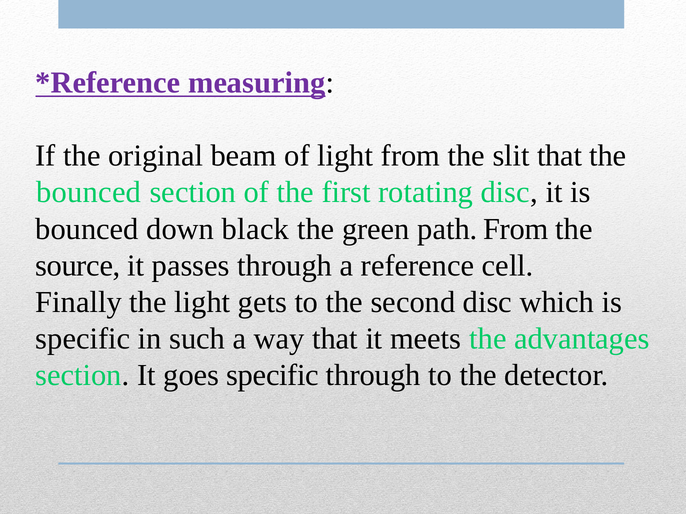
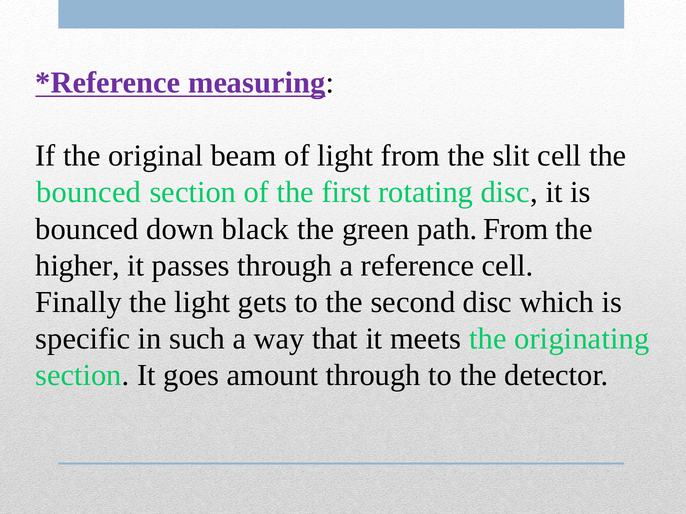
slit that: that -> cell
source: source -> higher
advantages: advantages -> originating
goes specific: specific -> amount
